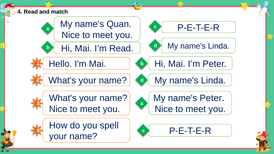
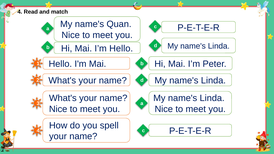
I’m Read: Read -> Hello
Peter at (212, 98): Peter -> Linda
